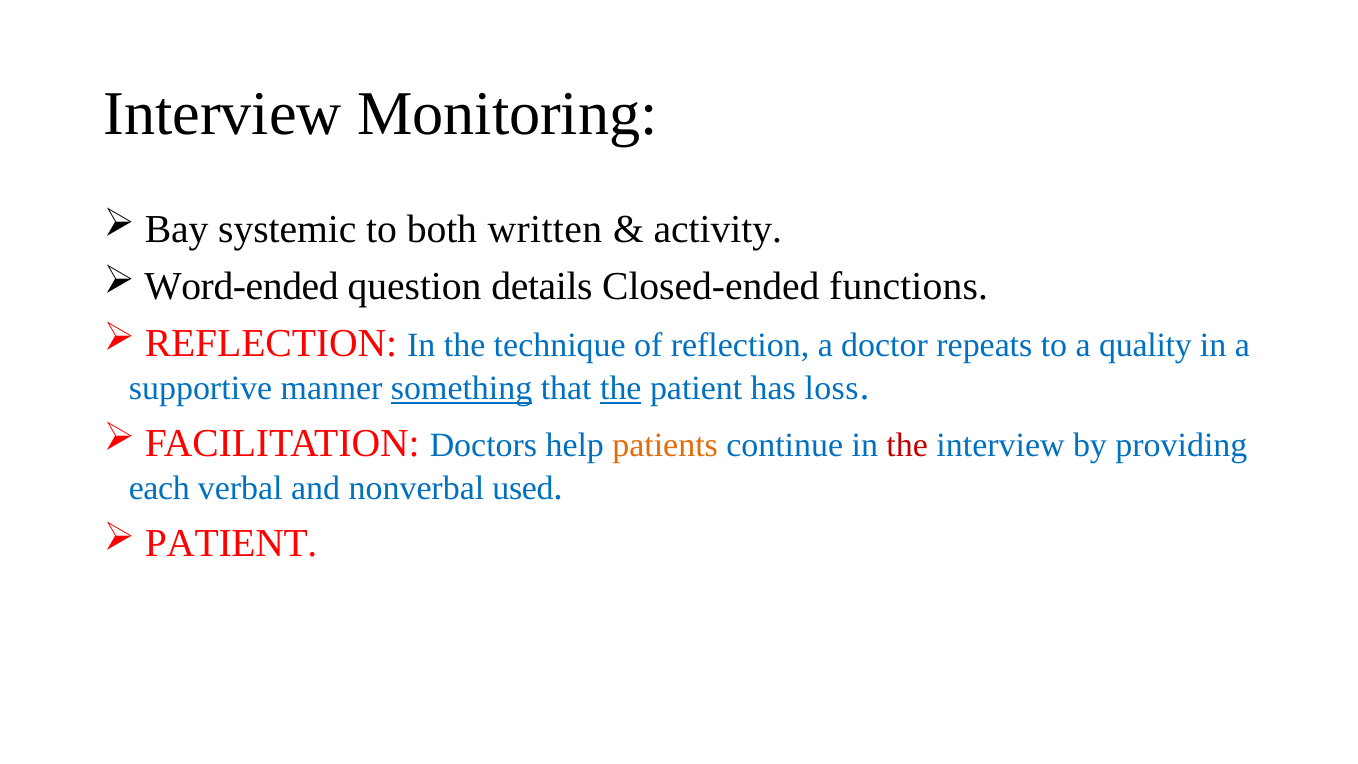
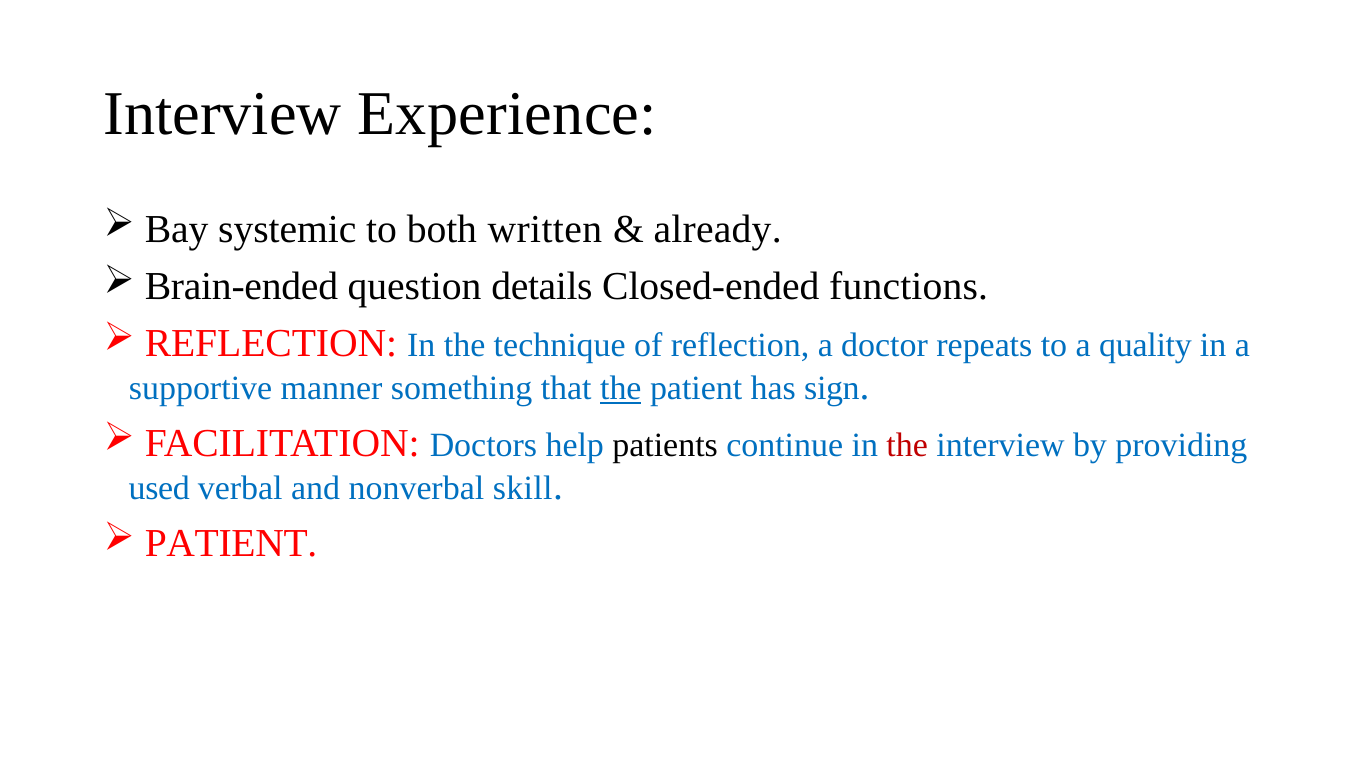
Monitoring: Monitoring -> Experience
activity: activity -> already
Word-ended: Word-ended -> Brain-ended
something underline: present -> none
loss: loss -> sign
patients colour: orange -> black
each: each -> used
used: used -> skill
